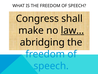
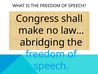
law… underline: present -> none
